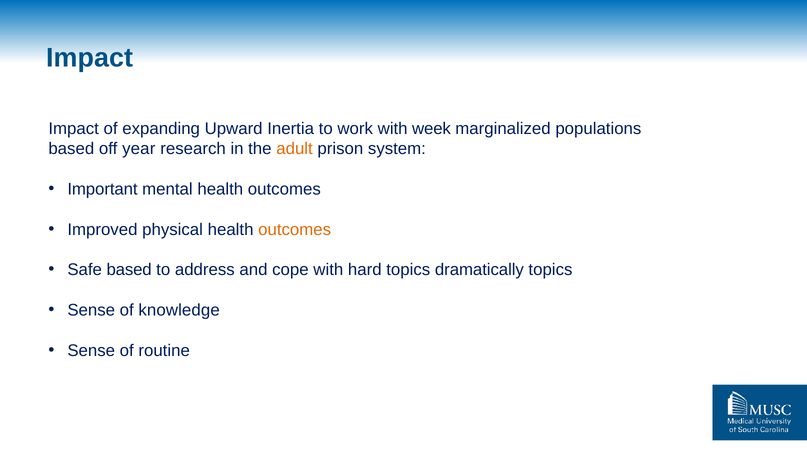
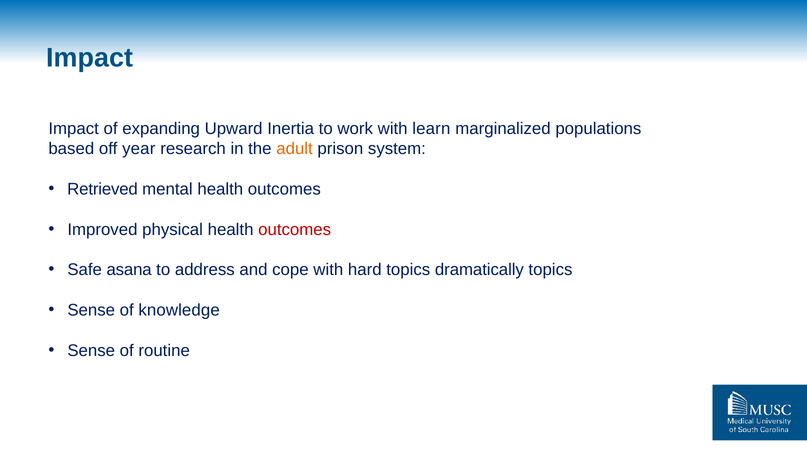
week: week -> learn
Important: Important -> Retrieved
outcomes at (295, 229) colour: orange -> red
Safe based: based -> asana
